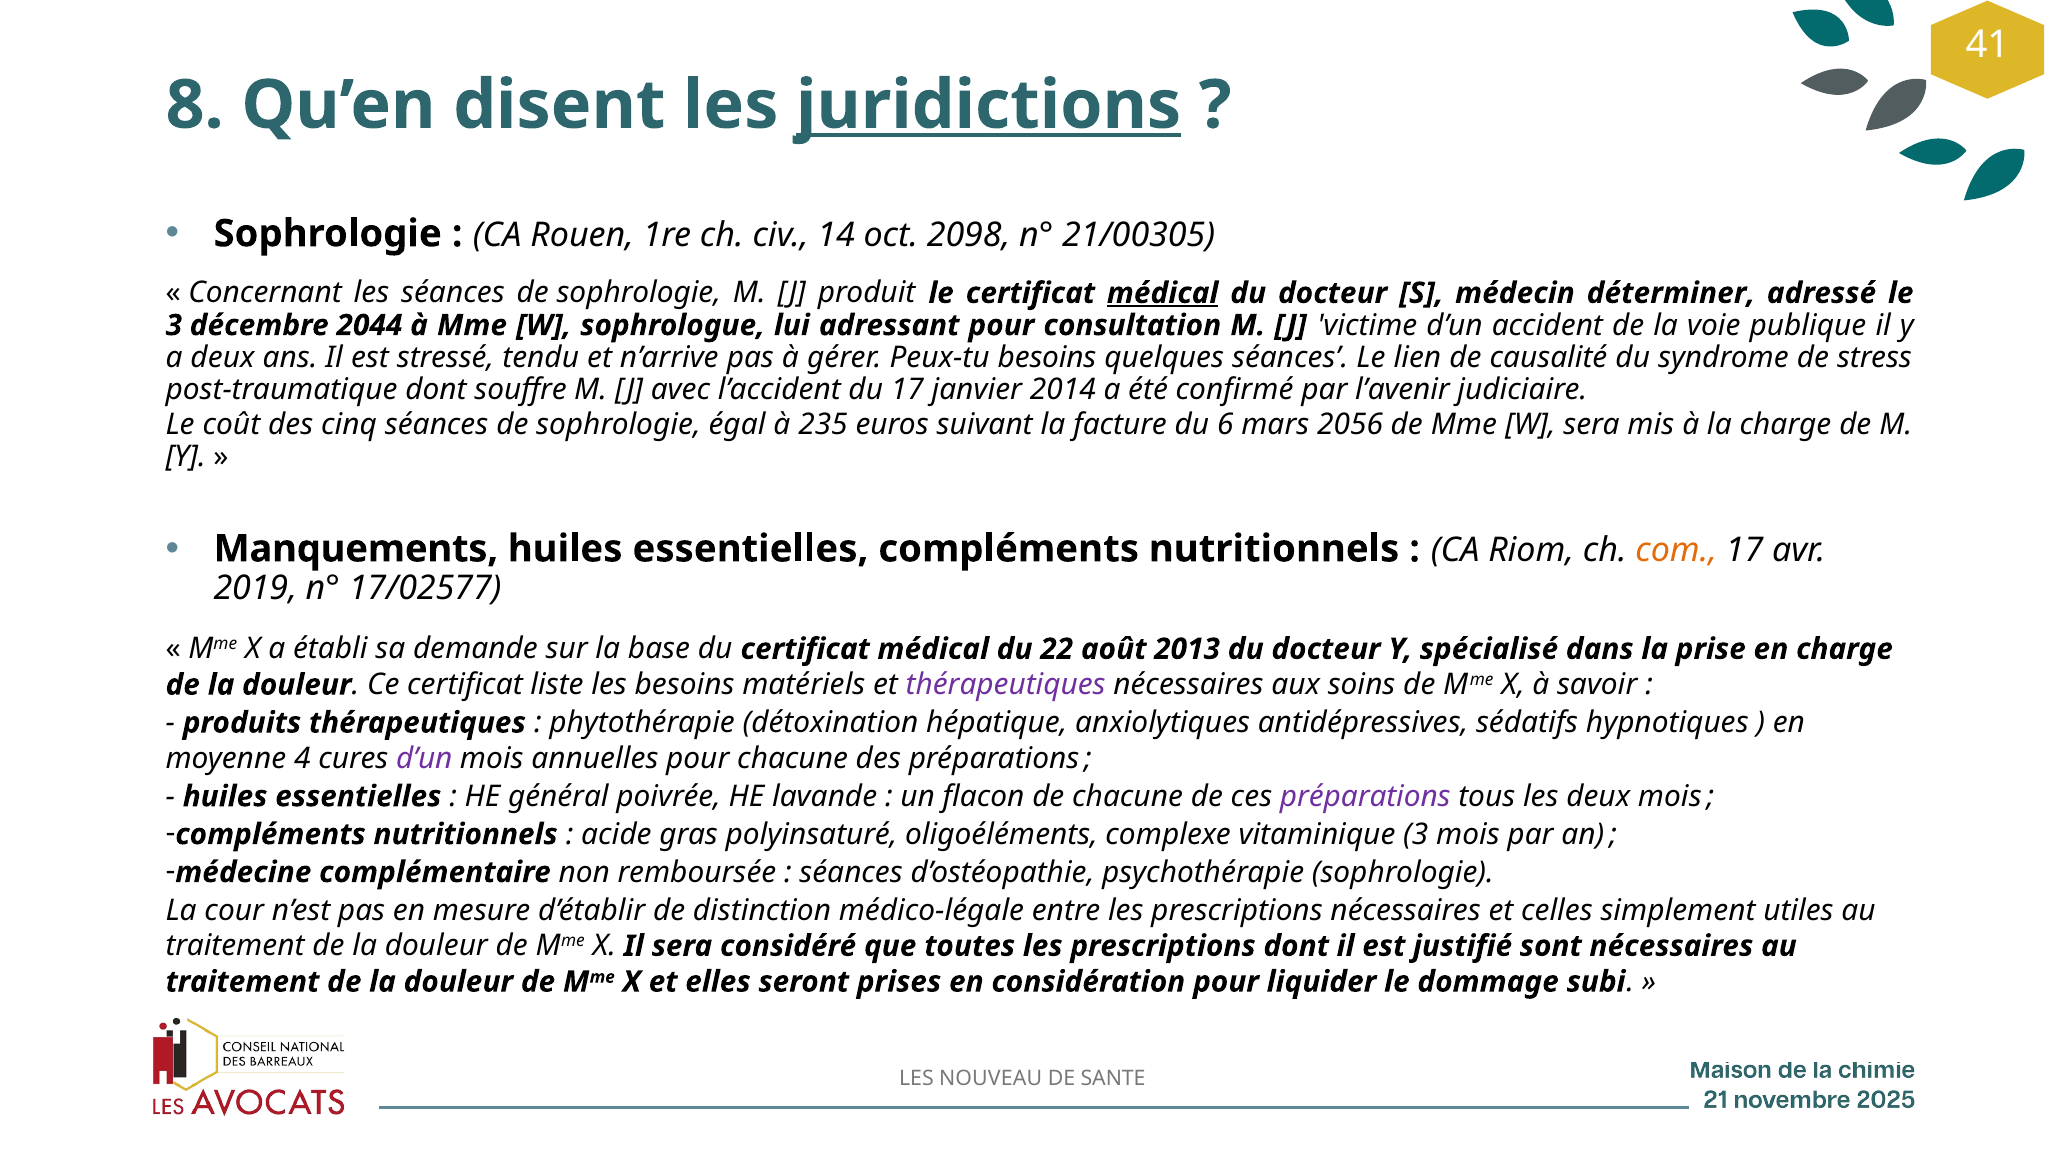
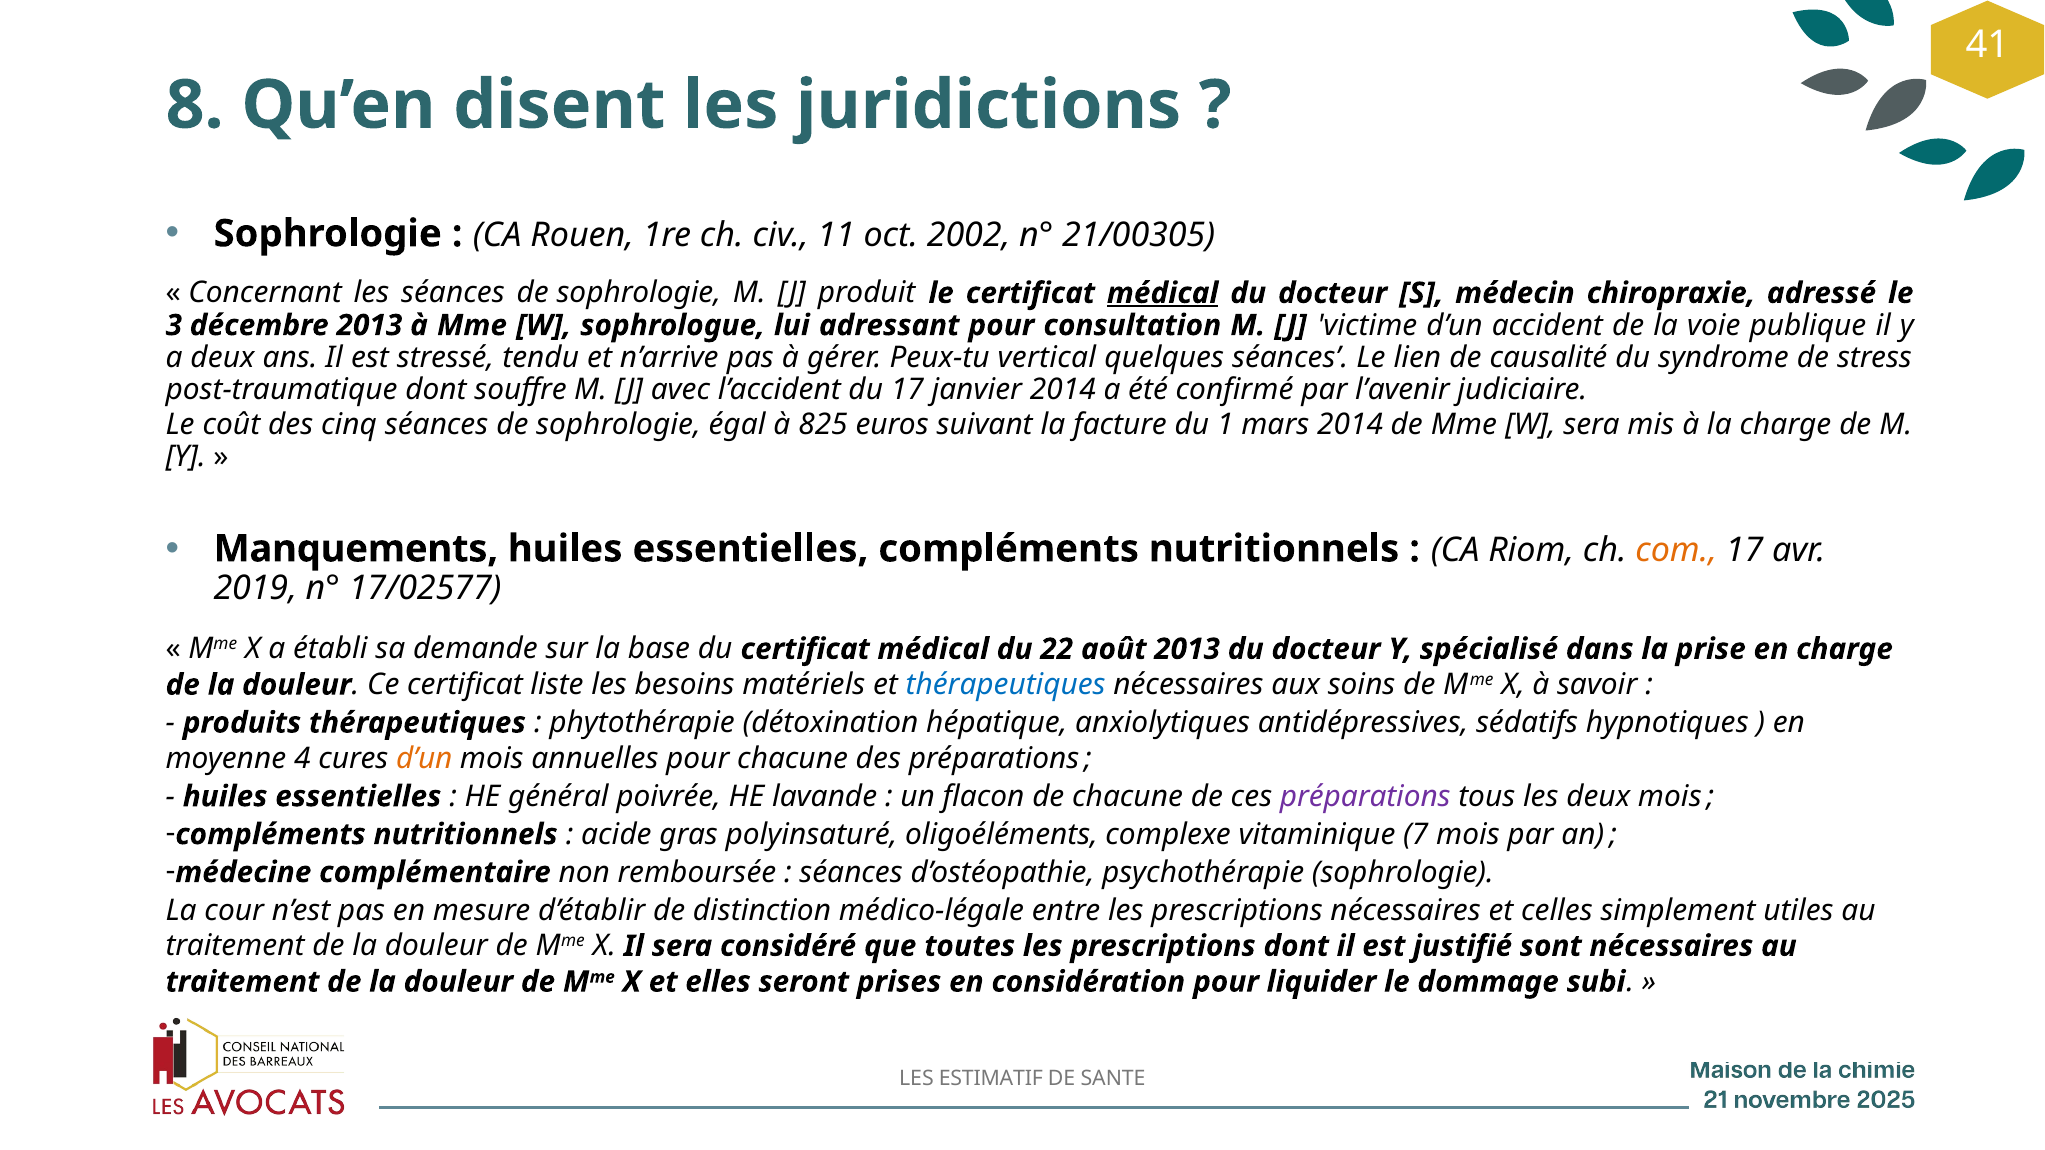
juridictions underline: present -> none
14: 14 -> 11
2098: 2098 -> 2002
déterminer: déterminer -> chiropraxie
décembre 2044: 2044 -> 2013
Peux-tu besoins: besoins -> vertical
235: 235 -> 825
6: 6 -> 1
mars 2056: 2056 -> 2014
thérapeutiques at (1006, 685) colour: purple -> blue
d’un at (424, 759) colour: purple -> orange
vitaminique 3: 3 -> 7
NOUVEAU: NOUVEAU -> ESTIMATIF
